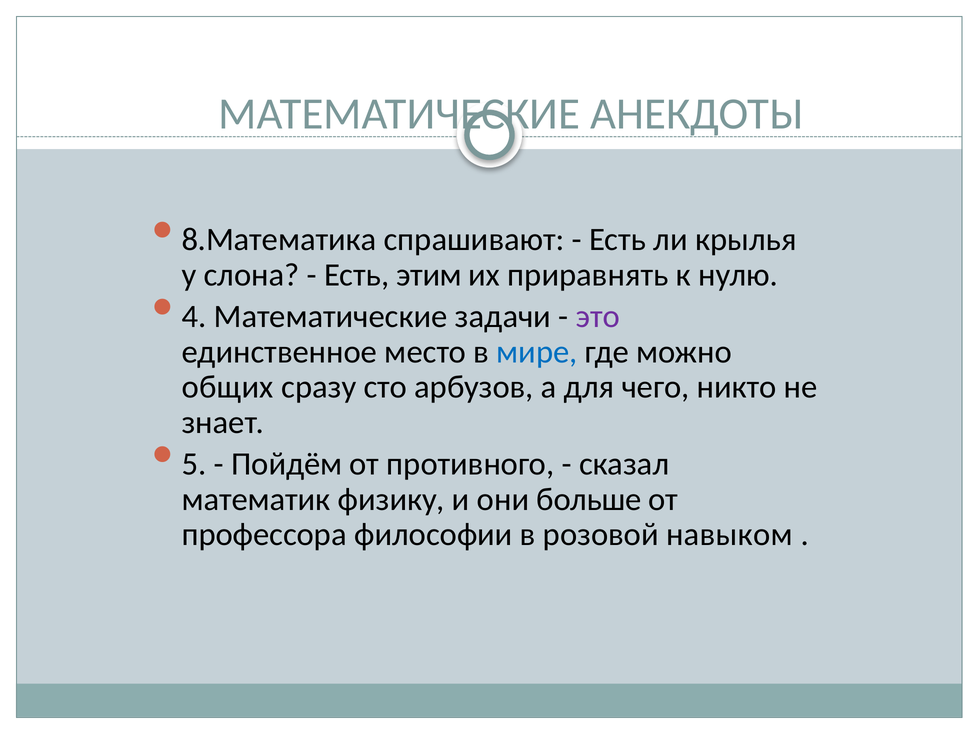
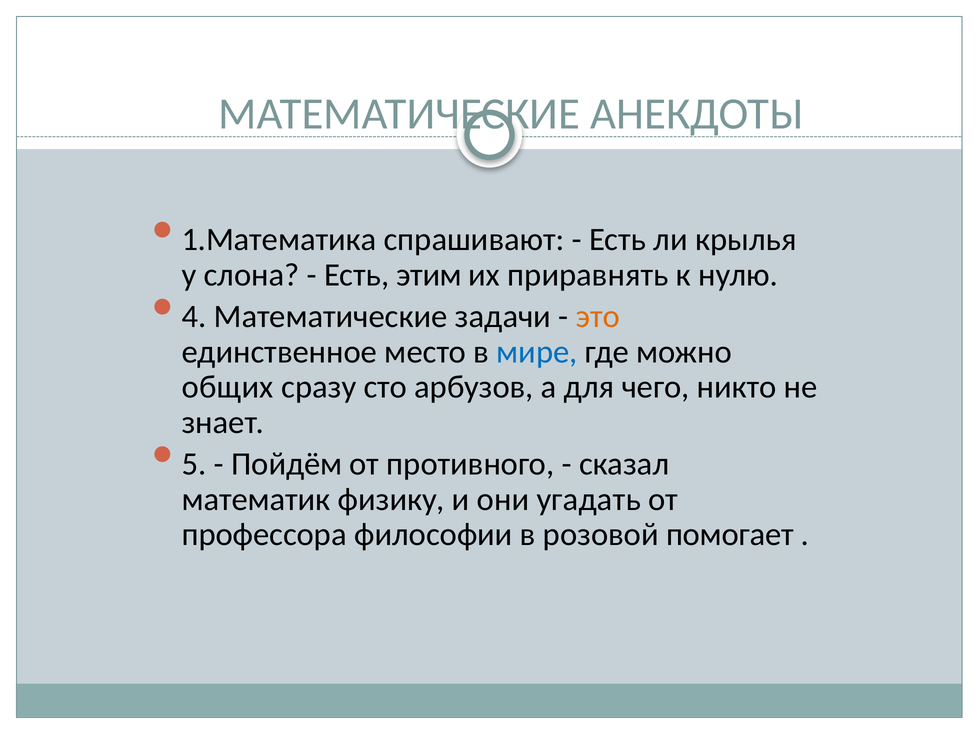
8.Математика: 8.Математика -> 1.Математика
это colour: purple -> orange
больше: больше -> угадать
навыком: навыком -> помогает
